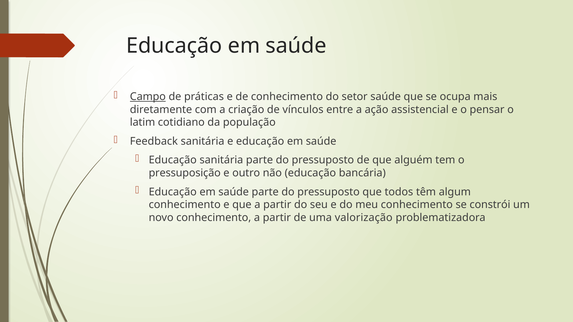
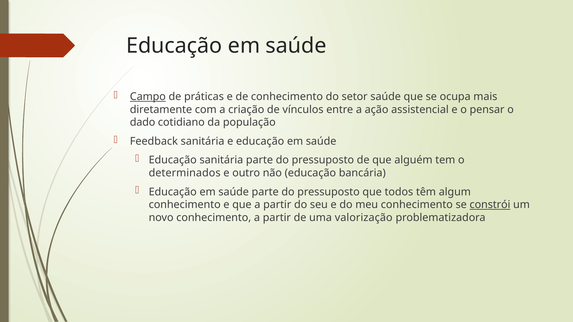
latim: latim -> dado
pressuposição: pressuposição -> determinados
constrói underline: none -> present
